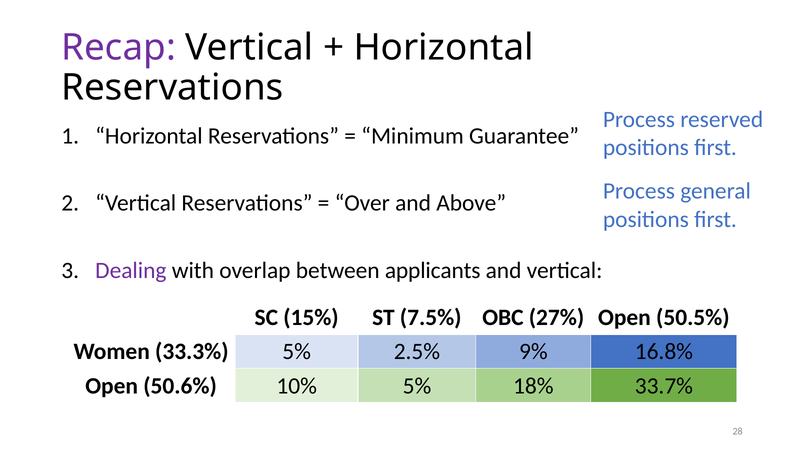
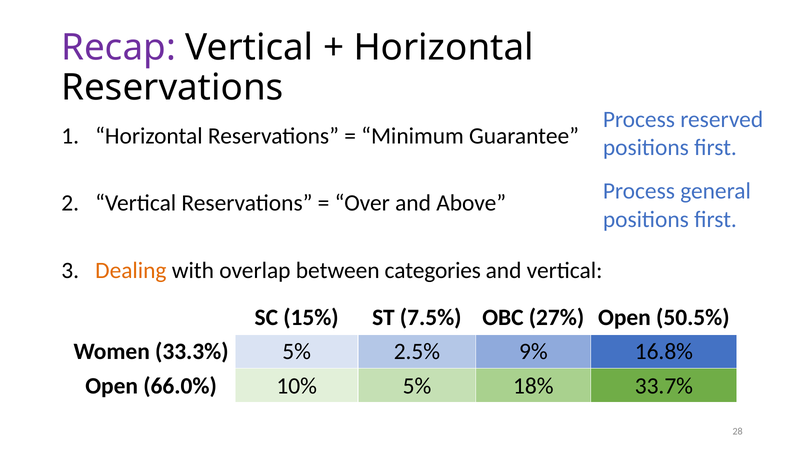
Dealing colour: purple -> orange
applicants: applicants -> categories
50.6%: 50.6% -> 66.0%
